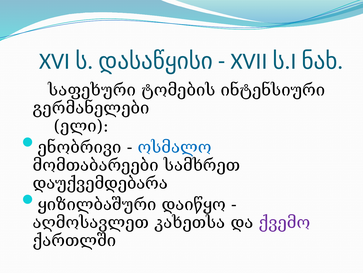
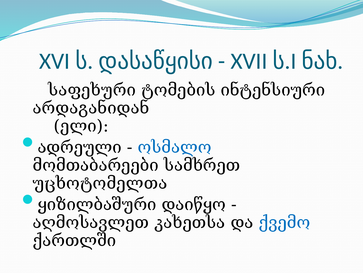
გერმანელები: გერმანელები -> არდაგანიდან
ენობრივი: ენობრივი -> ადრეული
დაუქვემდებარა: დაუქვემდებარა -> უცხოტომელთა
ქვემო colour: purple -> blue
